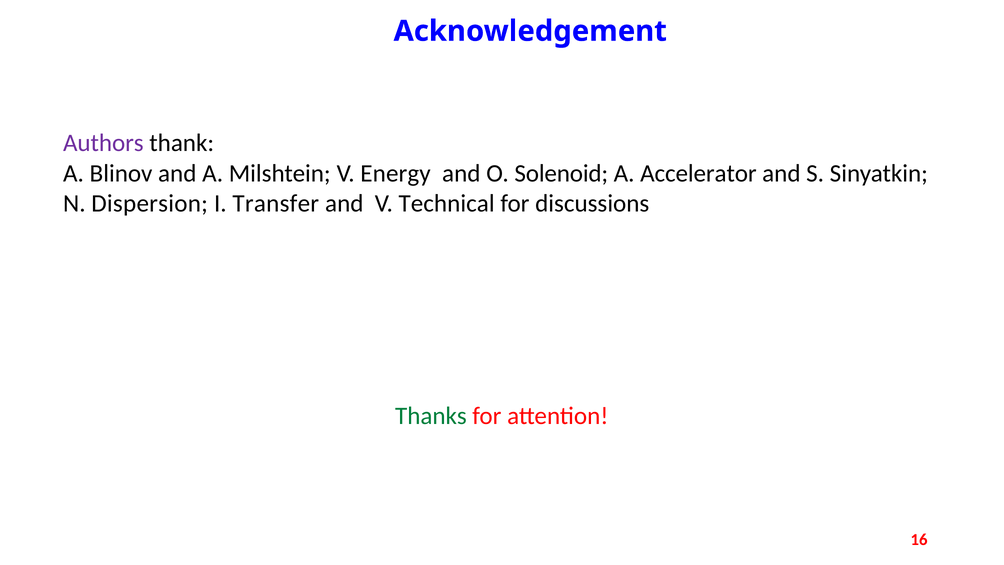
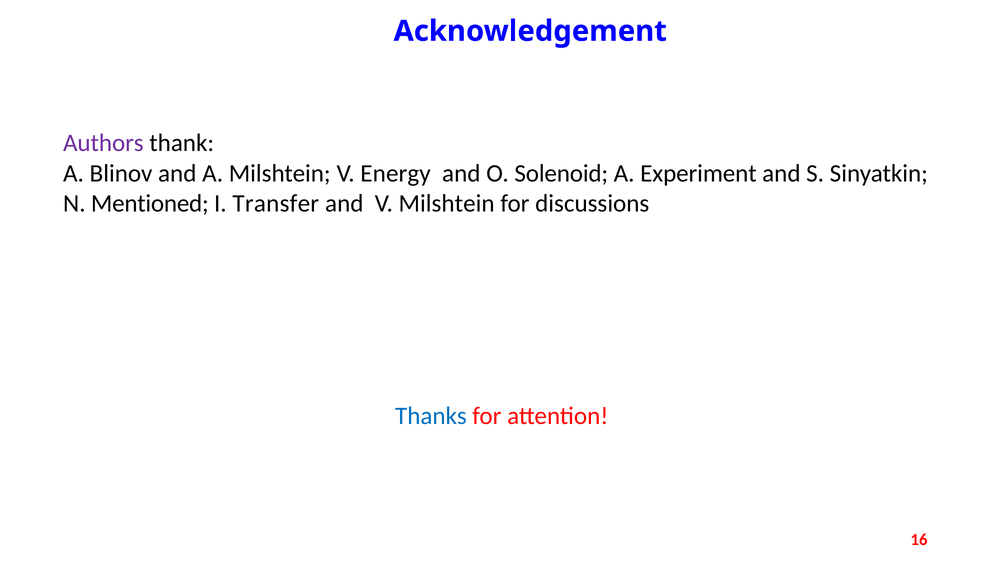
Accelerator: Accelerator -> Experiment
Dispersion: Dispersion -> Mentioned
V Technical: Technical -> Milshtein
Thanks colour: green -> blue
